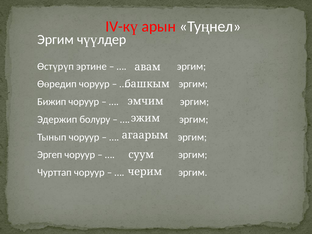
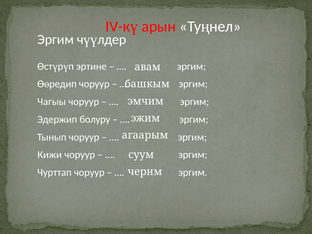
Бижип: Бижип -> Чагыы
Эргеп: Эргеп -> Кижи
